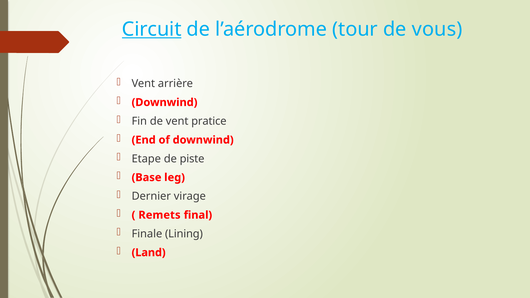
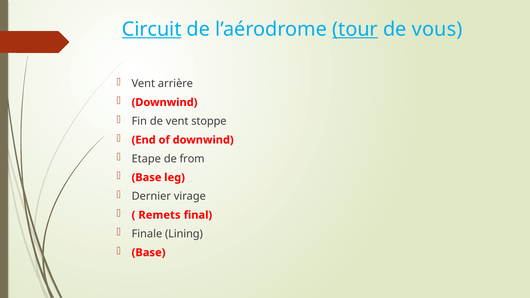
tour underline: none -> present
pratice: pratice -> stoppe
piste: piste -> from
Land at (149, 253): Land -> Base
